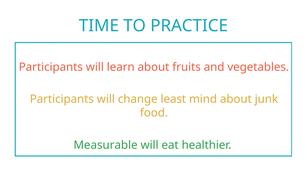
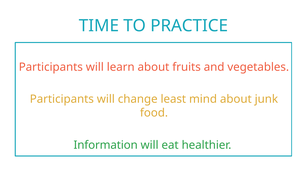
Measurable: Measurable -> Information
